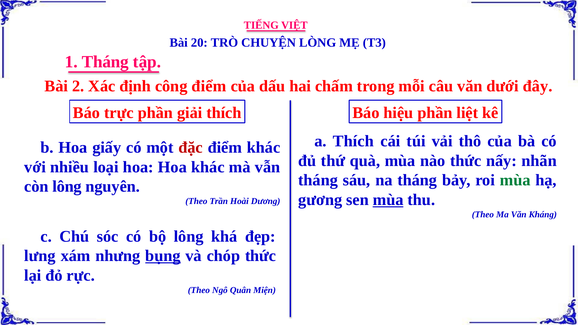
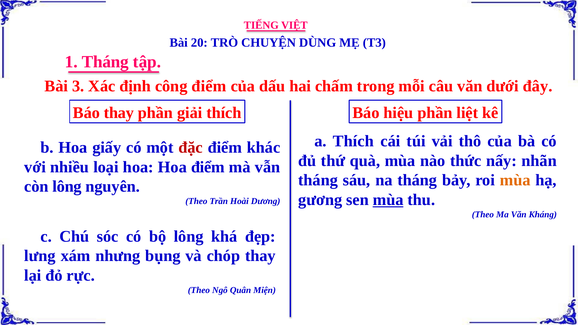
LÒNG: LÒNG -> DÙNG
2: 2 -> 3
Báo trực: trực -> thay
Hoa khác: khác -> điểm
mùa at (515, 180) colour: green -> orange
bụng underline: present -> none
chóp thức: thức -> thay
